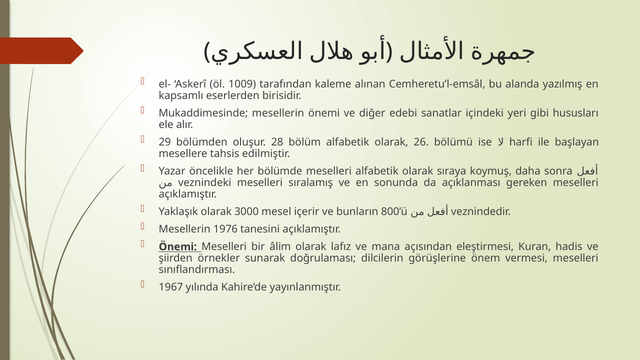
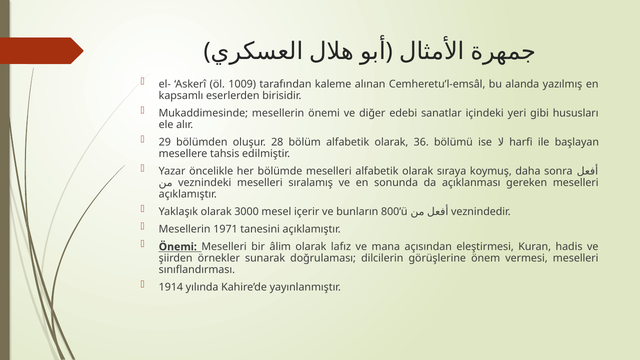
26: 26 -> 36
1976: 1976 -> 1971
1967: 1967 -> 1914
